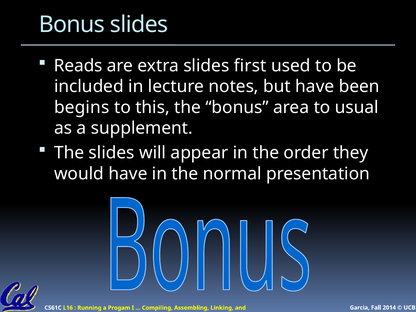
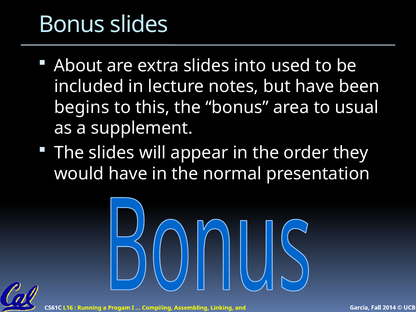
Reads: Reads -> About
first: first -> into
